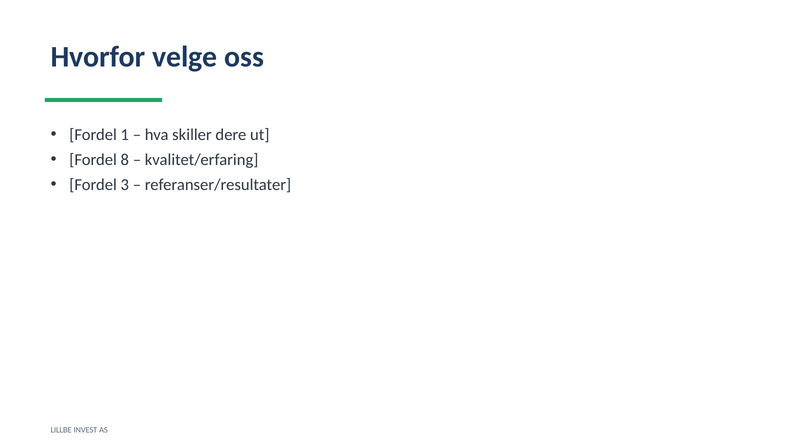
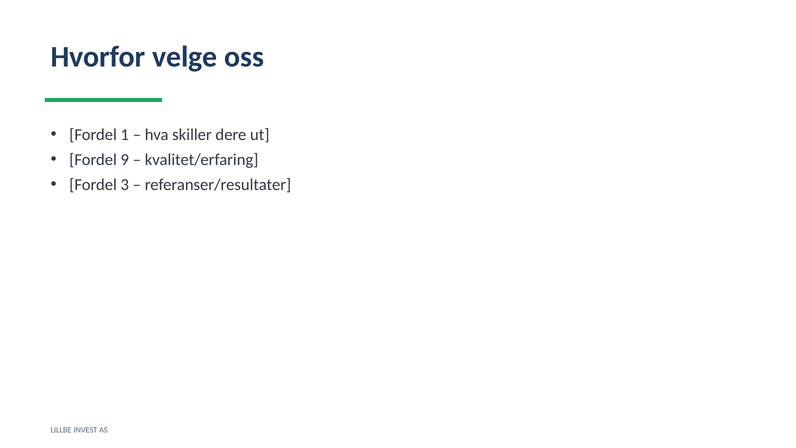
8: 8 -> 9
